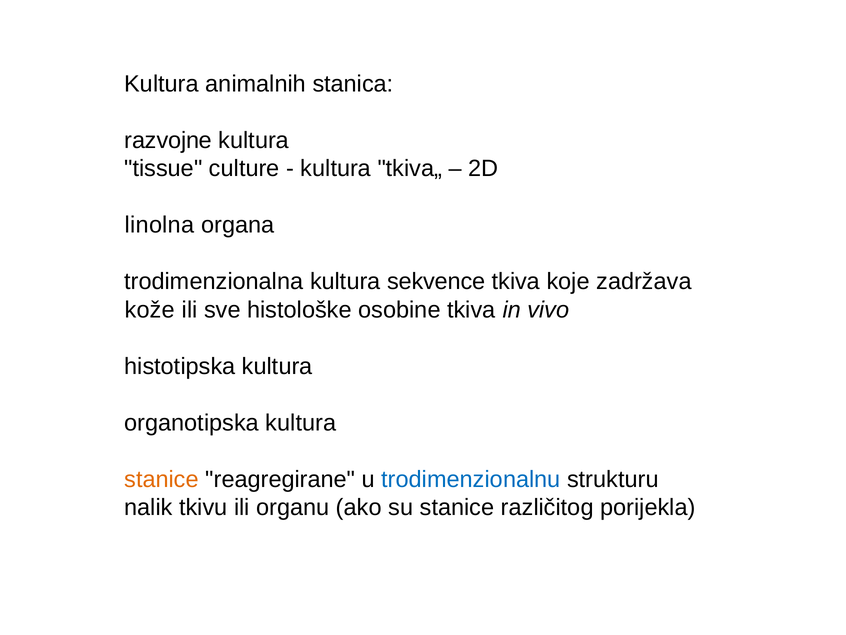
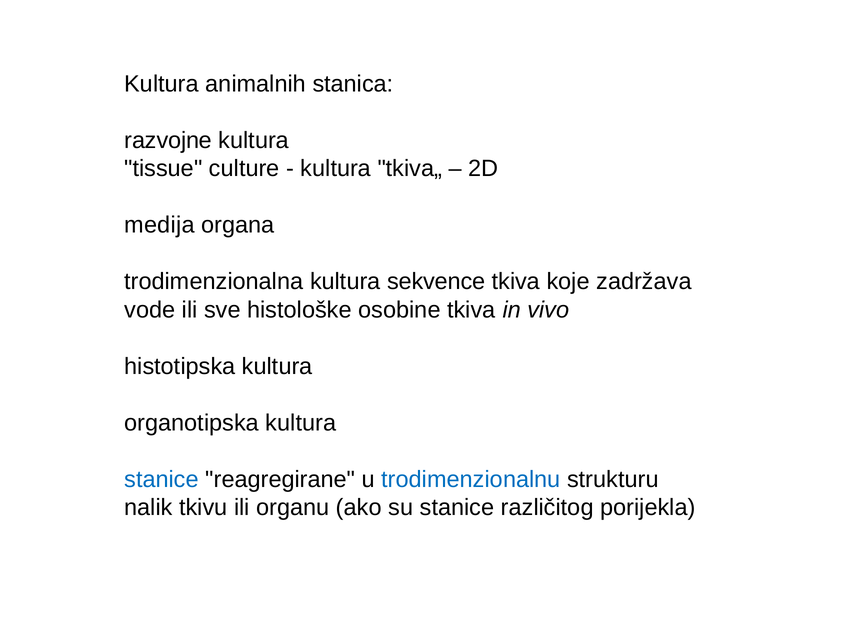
linolna: linolna -> medija
kože: kože -> vode
stanice at (162, 479) colour: orange -> blue
